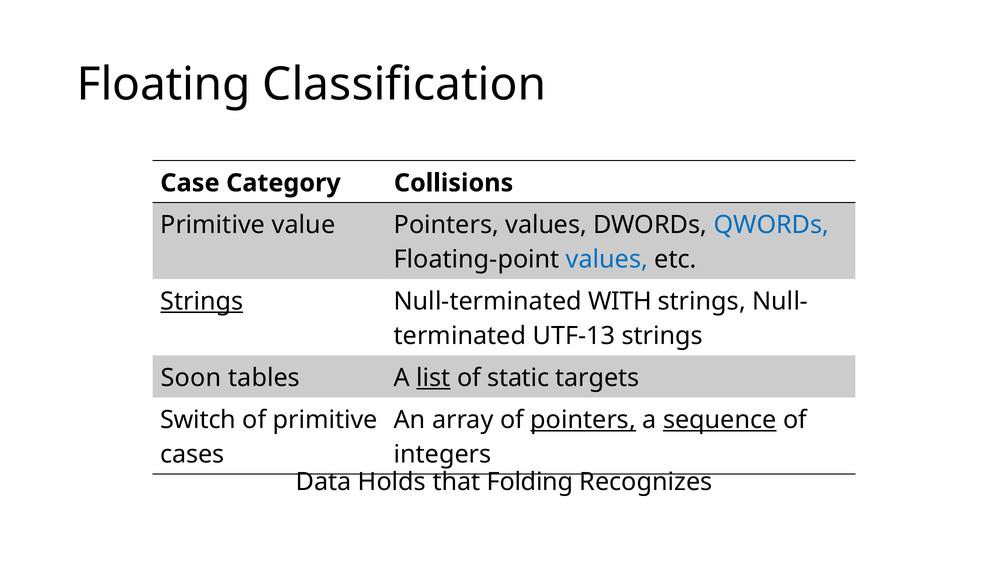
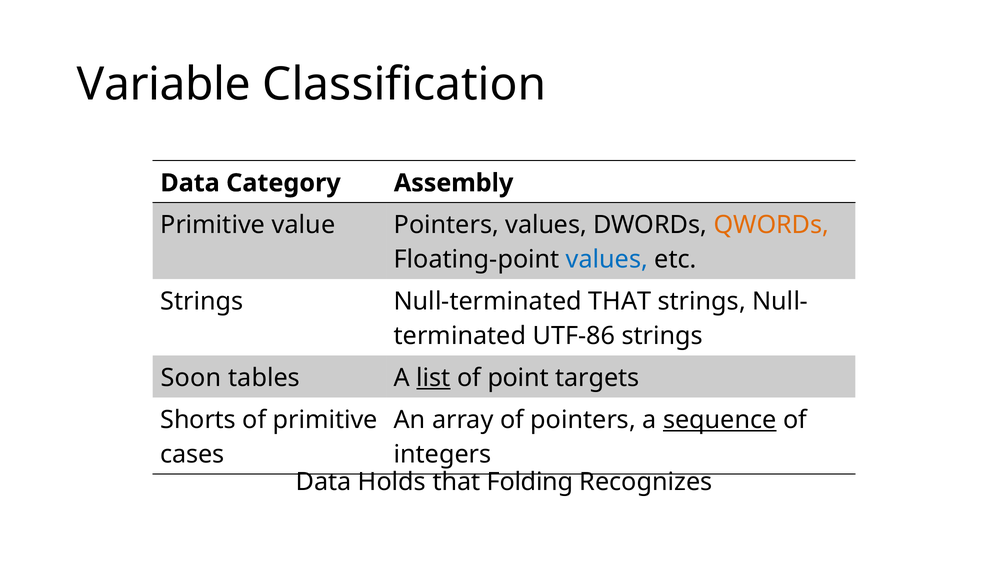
Floating: Floating -> Variable
Case at (190, 183): Case -> Data
Collisions: Collisions -> Assembly
QWORDs colour: blue -> orange
Strings at (202, 301) underline: present -> none
Null-terminated WITH: WITH -> THAT
UTF-13: UTF-13 -> UTF-86
static: static -> point
Switch: Switch -> Shorts
pointers at (583, 420) underline: present -> none
